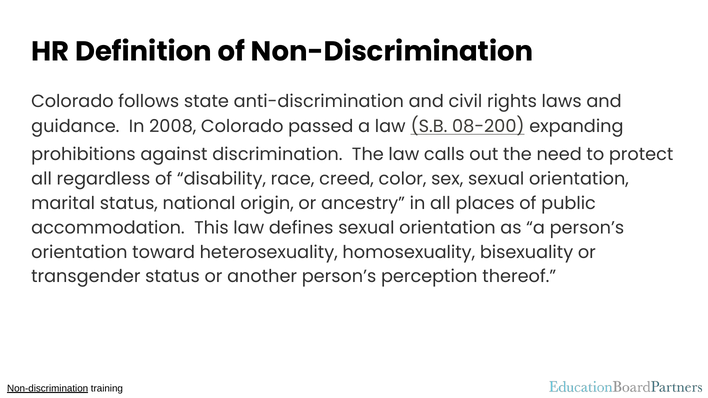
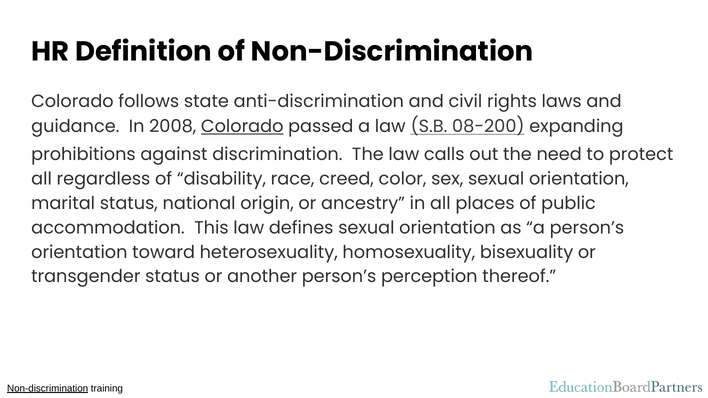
Colorado at (242, 127) underline: none -> present
